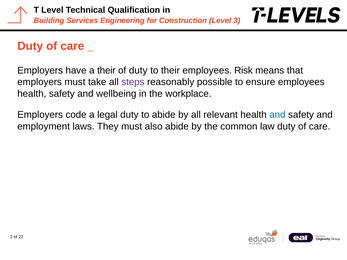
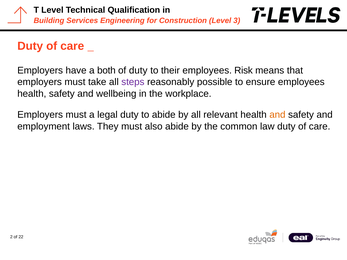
a their: their -> both
code at (76, 115): code -> must
and at (277, 115) colour: blue -> orange
